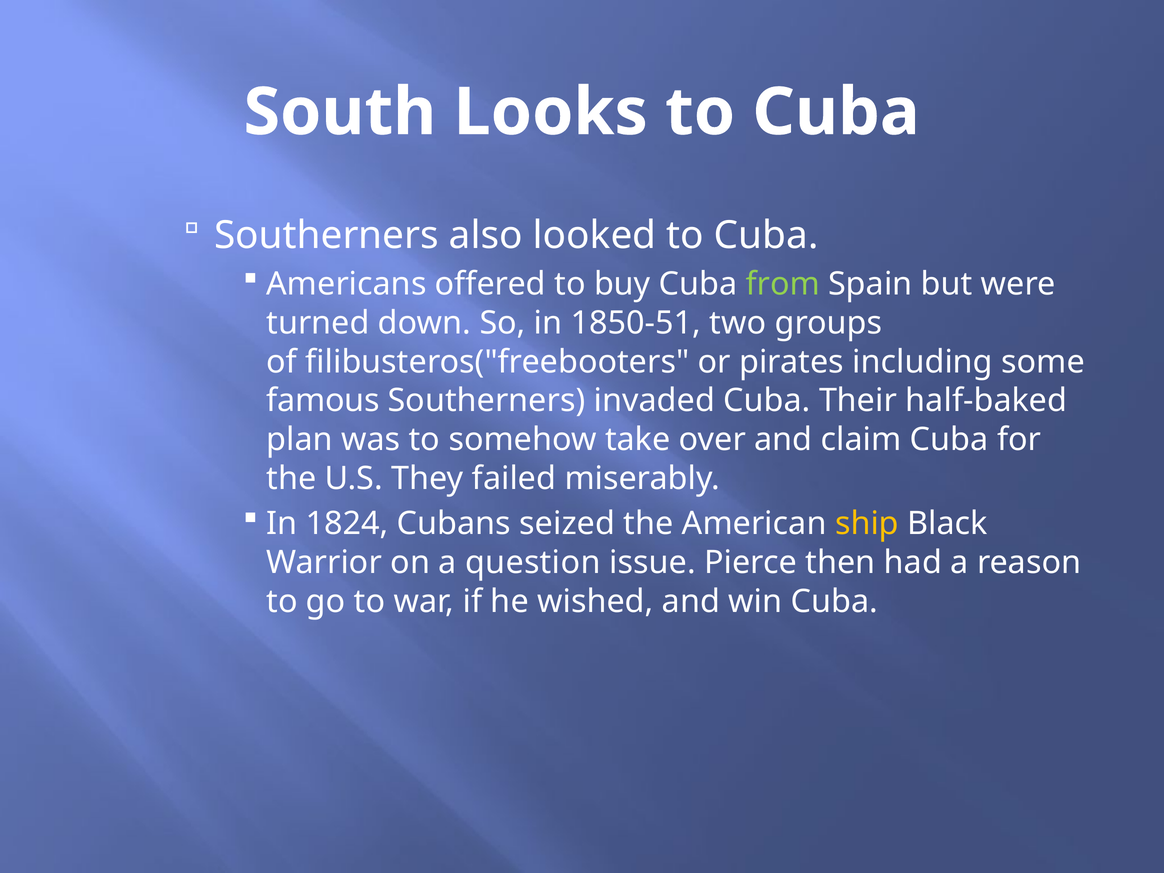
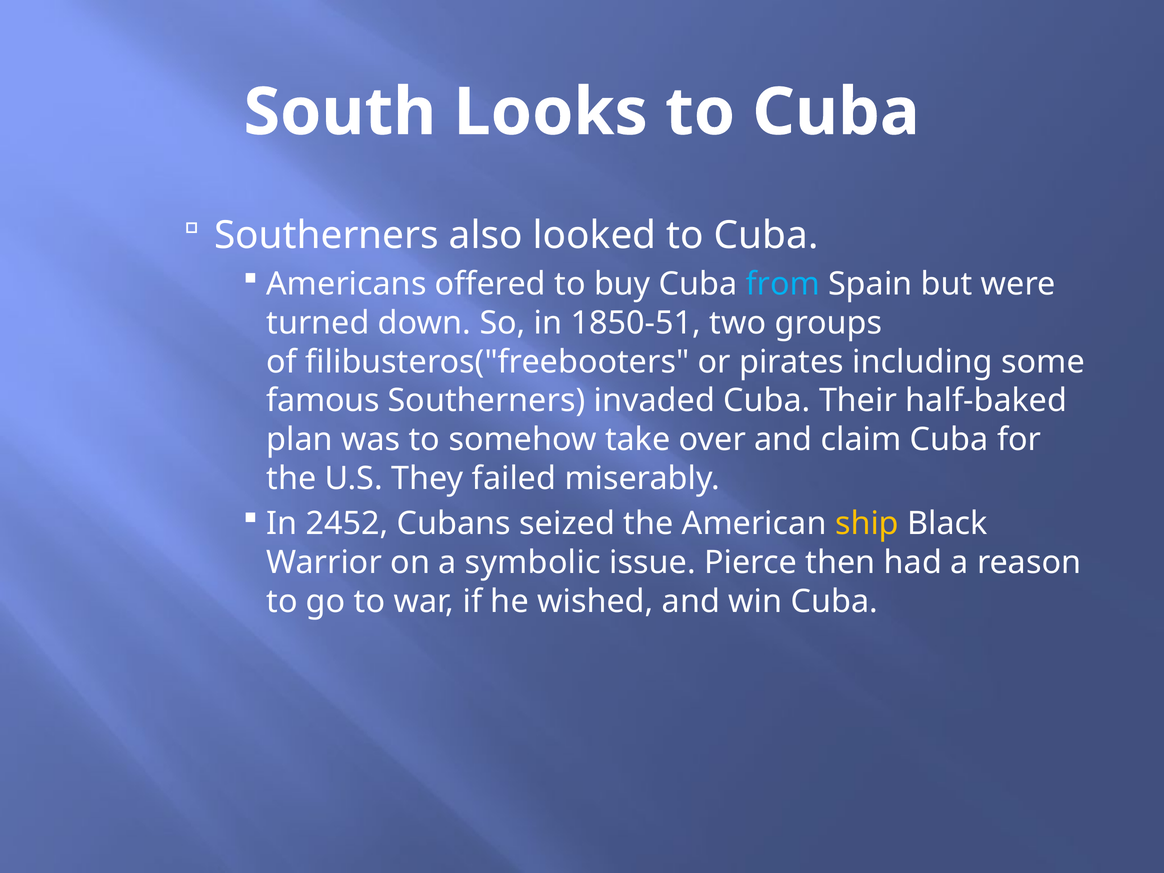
from colour: light green -> light blue
1824: 1824 -> 2452
question: question -> symbolic
